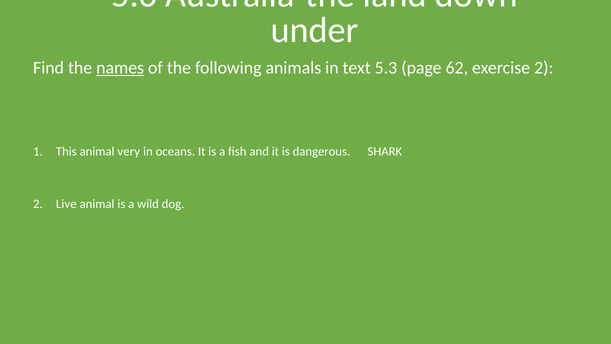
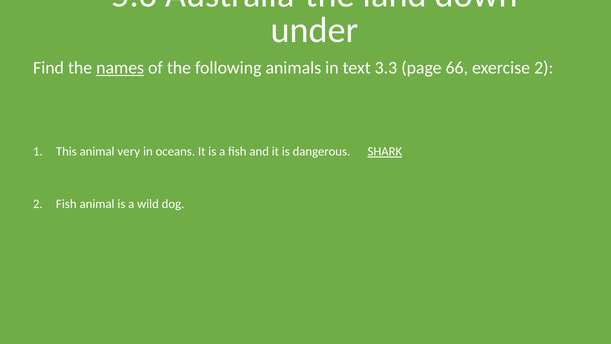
5.3: 5.3 -> 3.3
62: 62 -> 66
SHARK underline: none -> present
2 Live: Live -> Fish
